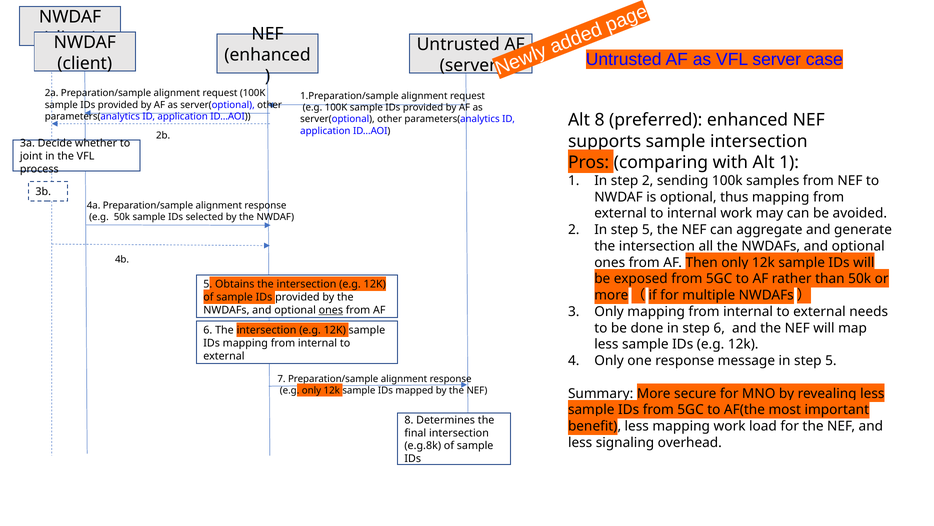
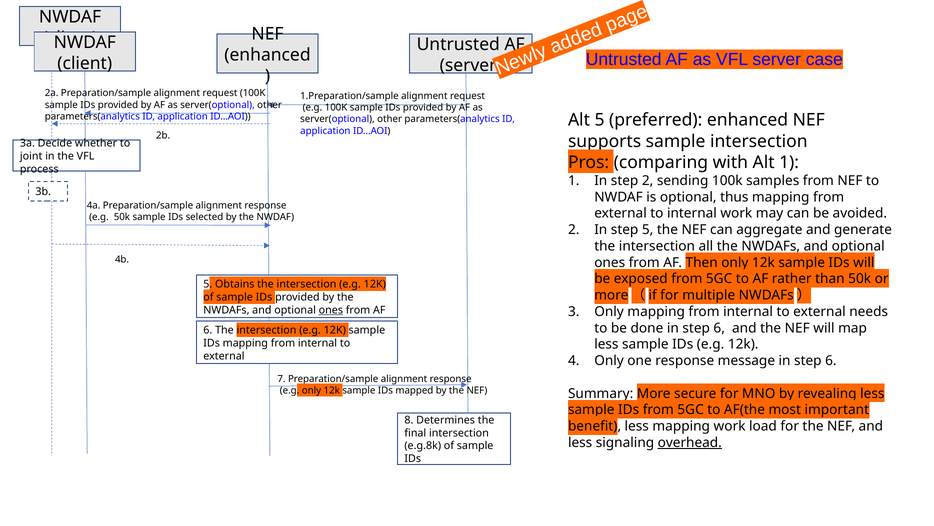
Alt 8: 8 -> 5
message in step 5: 5 -> 6
overhead underline: none -> present
